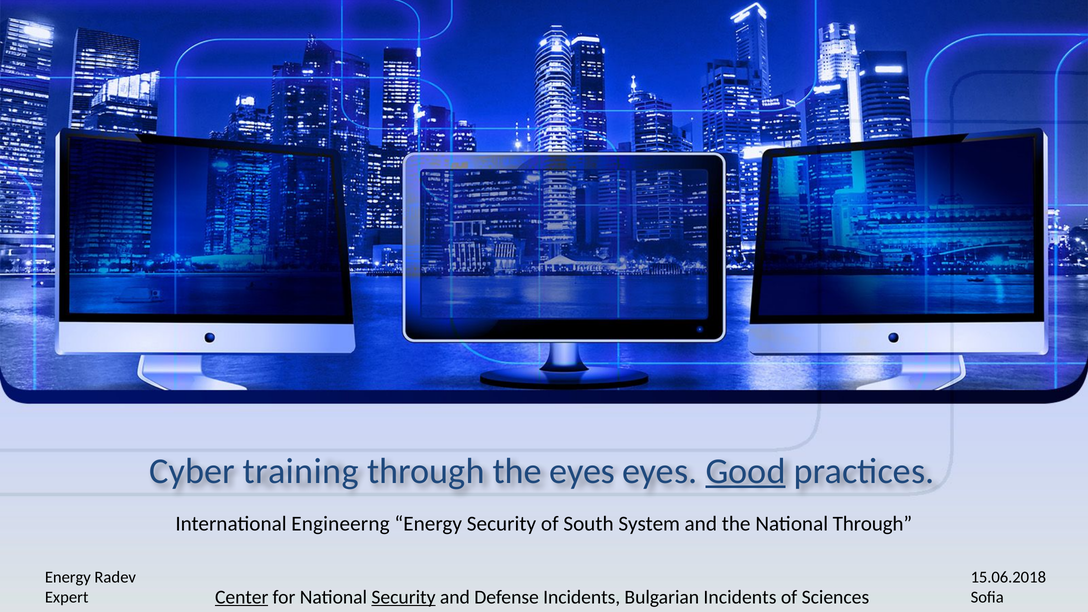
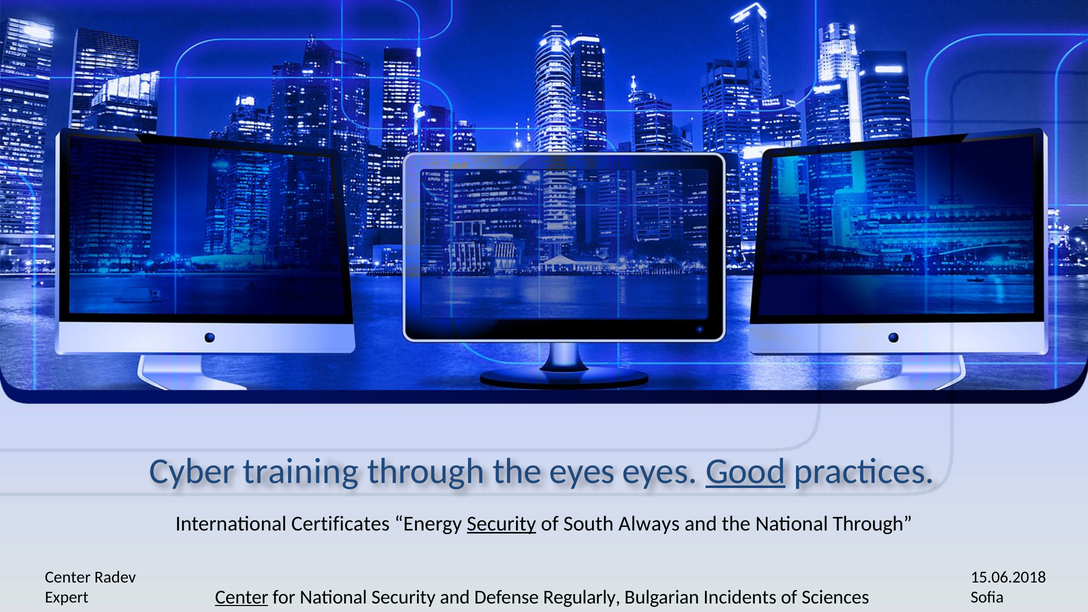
Engineerng: Engineerng -> Certificates
Security at (502, 524) underline: none -> present
System: System -> Always
Energy at (68, 577): Energy -> Center
Security at (403, 597) underline: present -> none
Defense Incidents: Incidents -> Regularly
